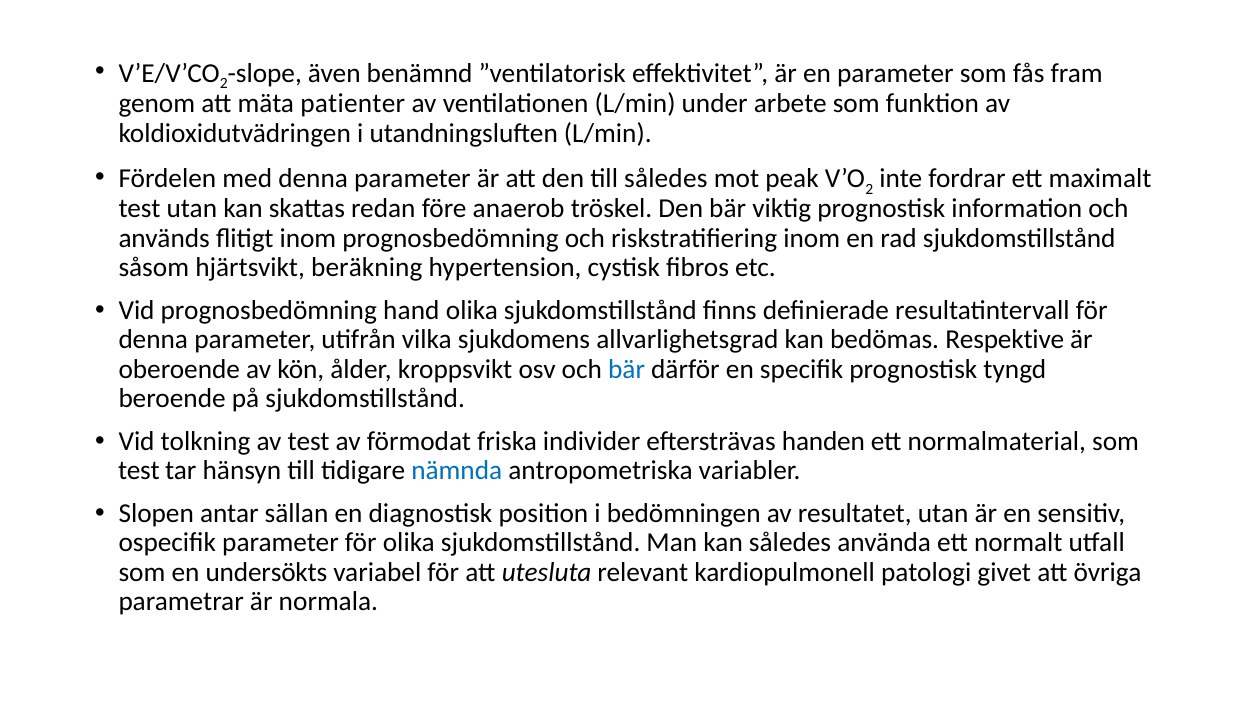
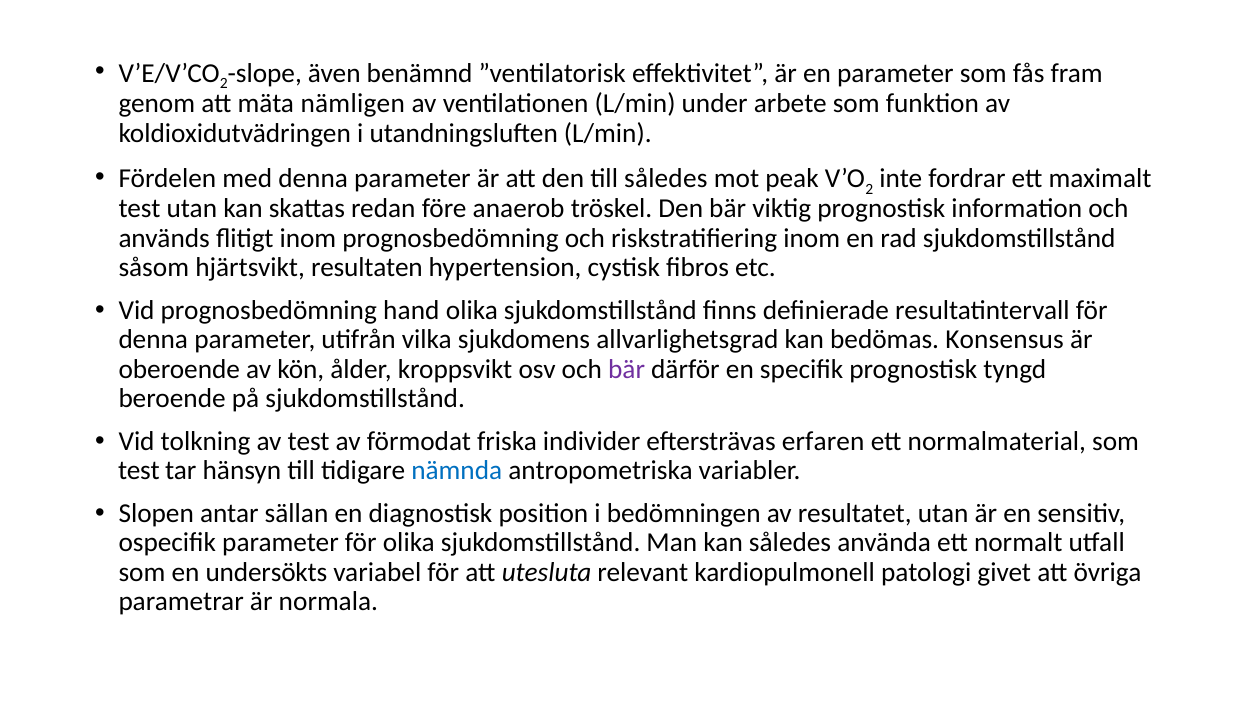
patienter: patienter -> nämligen
beräkning: beräkning -> resultaten
Respektive: Respektive -> Konsensus
bär at (627, 369) colour: blue -> purple
handen: handen -> erfaren
